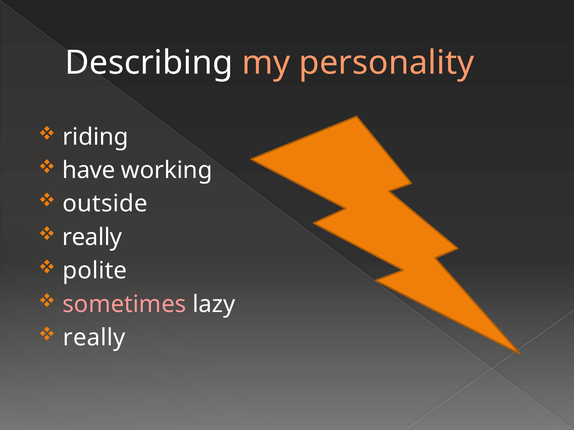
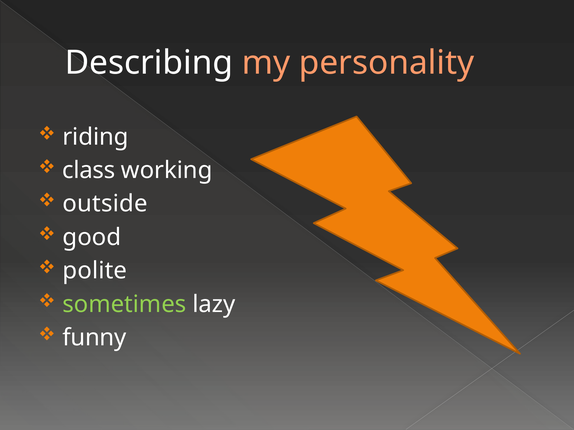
have: have -> class
really at (92, 238): really -> good
sometimes colour: pink -> light green
really at (94, 338): really -> funny
